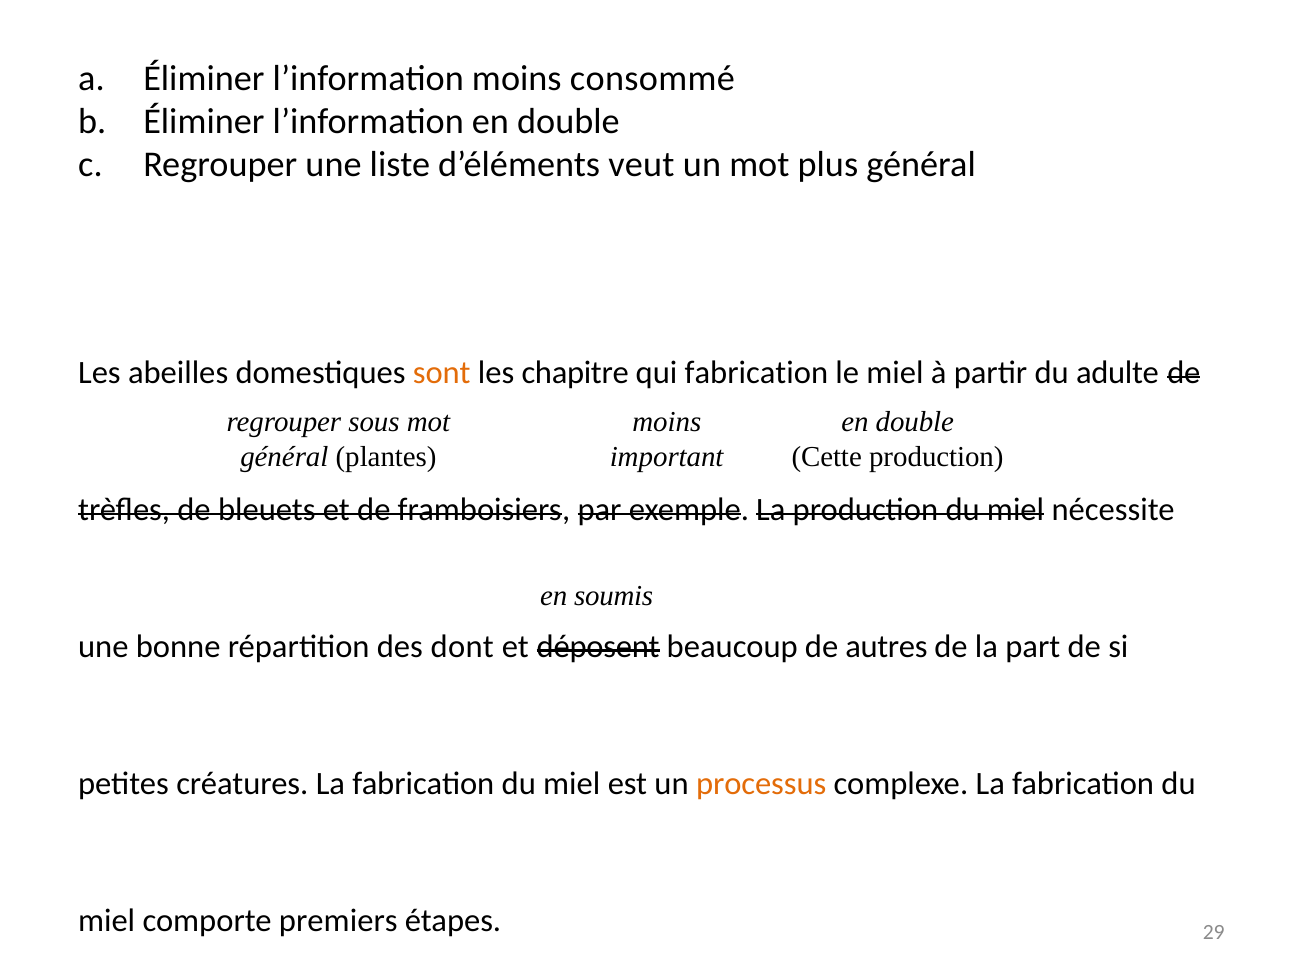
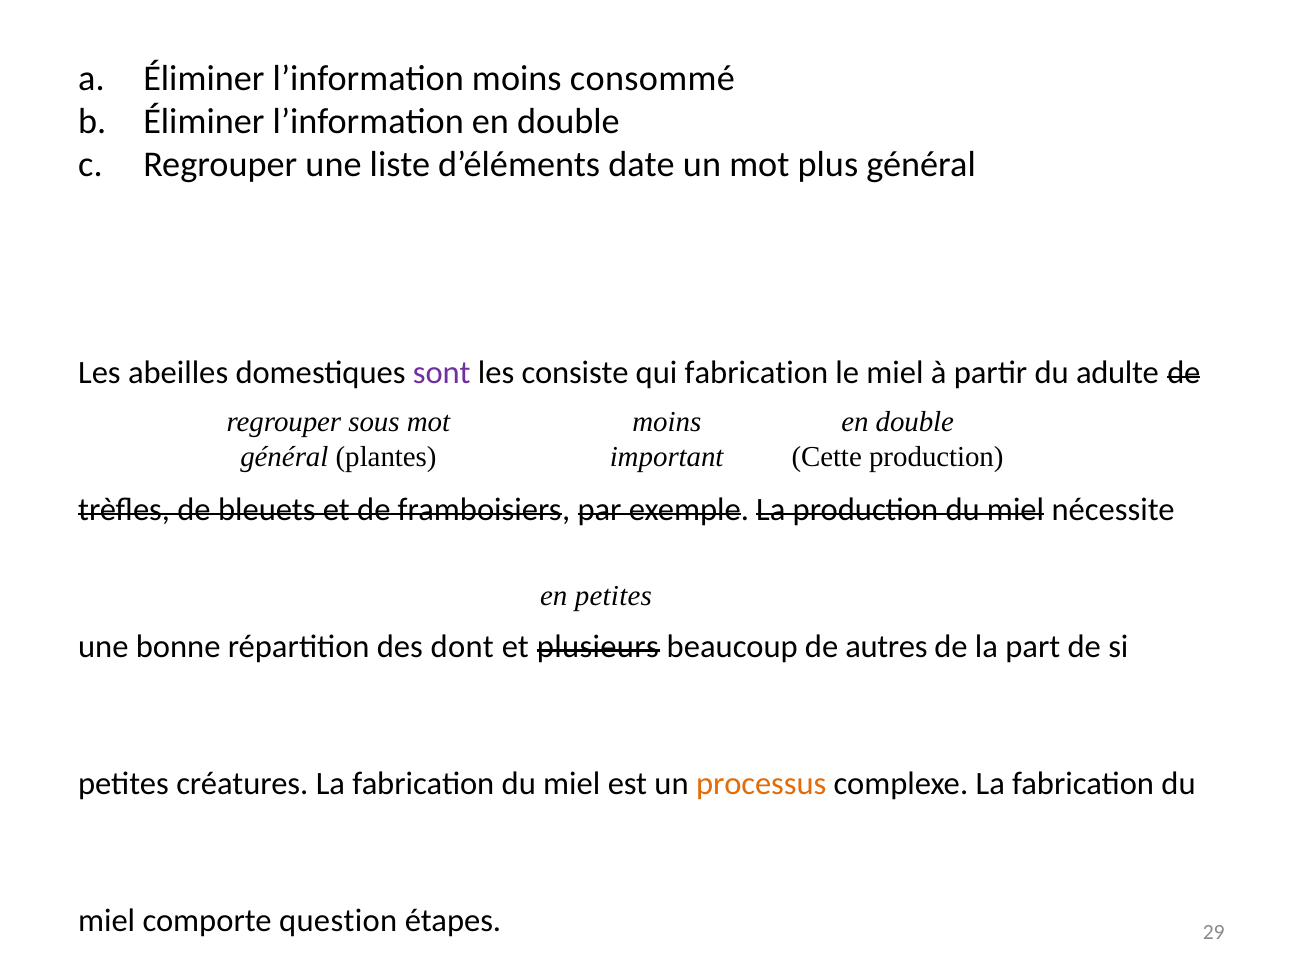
veut: veut -> date
sont colour: orange -> purple
chapitre: chapitre -> consiste
en soumis: soumis -> petites
déposent: déposent -> plusieurs
premiers: premiers -> question
